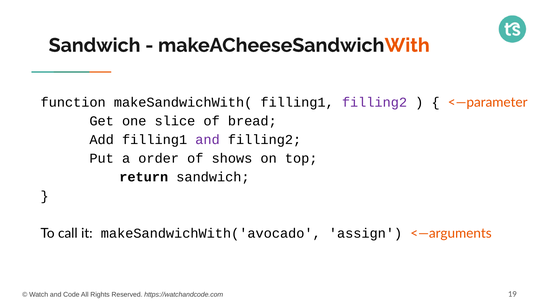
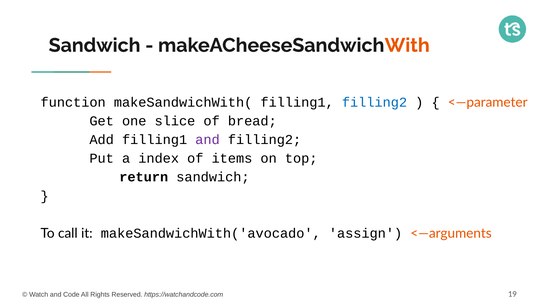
filling2 at (374, 103) colour: purple -> blue
order: order -> index
shows: shows -> items
